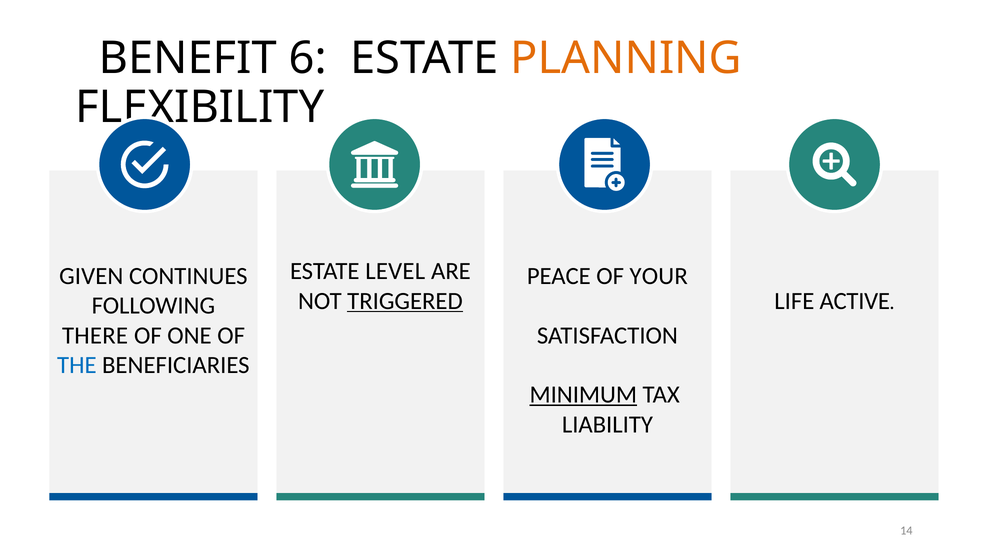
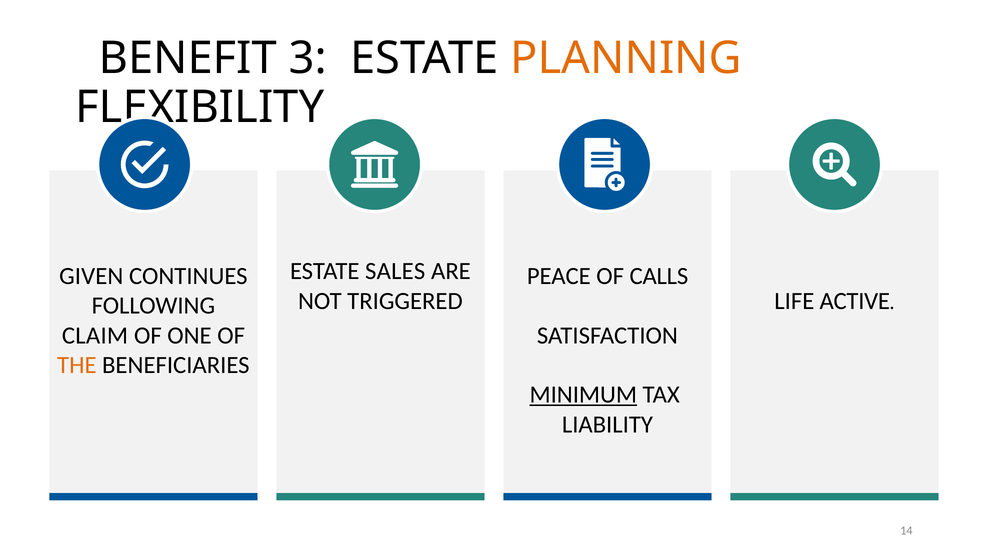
6: 6 -> 3
LEVEL: LEVEL -> SALES
YOUR: YOUR -> CALLS
TRIGGERED underline: present -> none
THERE: THERE -> CLAIM
THE colour: blue -> orange
